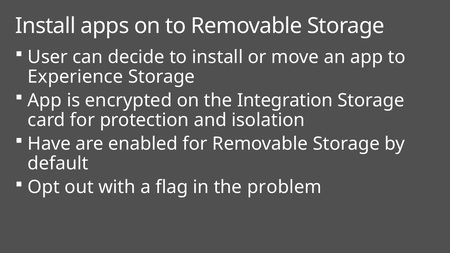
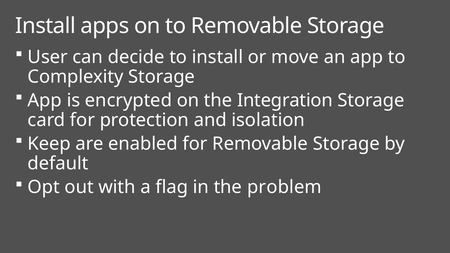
Experience: Experience -> Complexity
Have: Have -> Keep
